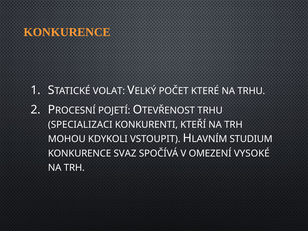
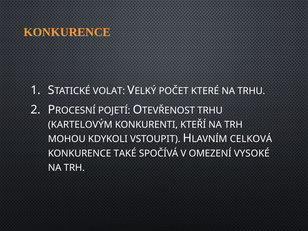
SPECIALIZACI: SPECIALIZACI -> KARTELOVÝM
STUDIUM: STUDIUM -> CELKOVÁ
SVAZ: SVAZ -> TAKÉ
